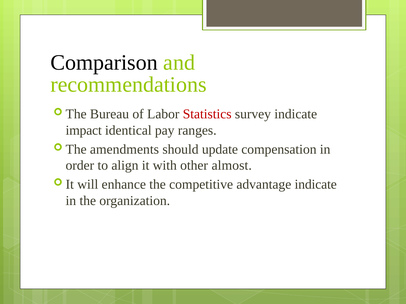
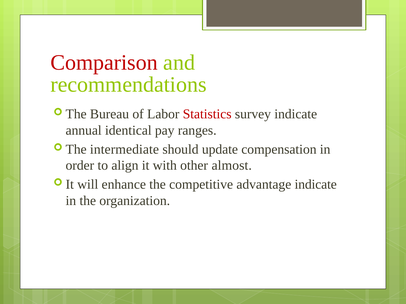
Comparison colour: black -> red
impact: impact -> annual
amendments: amendments -> intermediate
